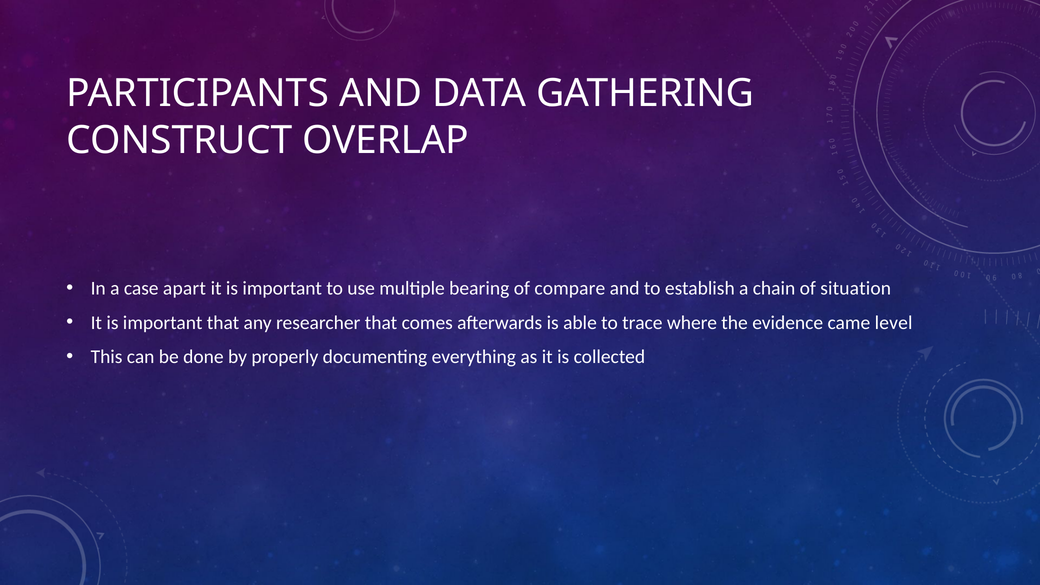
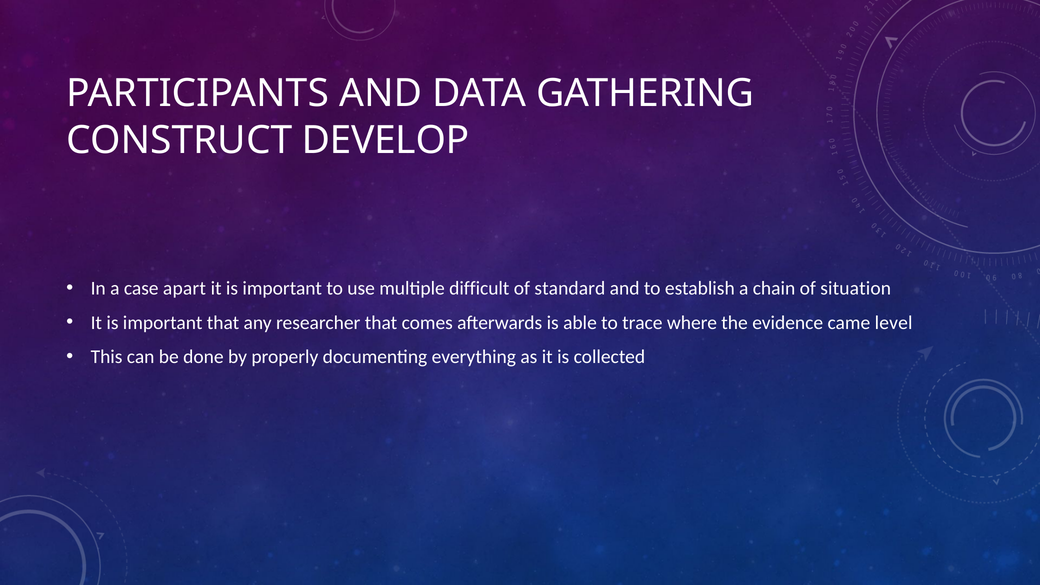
OVERLAP: OVERLAP -> DEVELOP
bearing: bearing -> difficult
compare: compare -> standard
